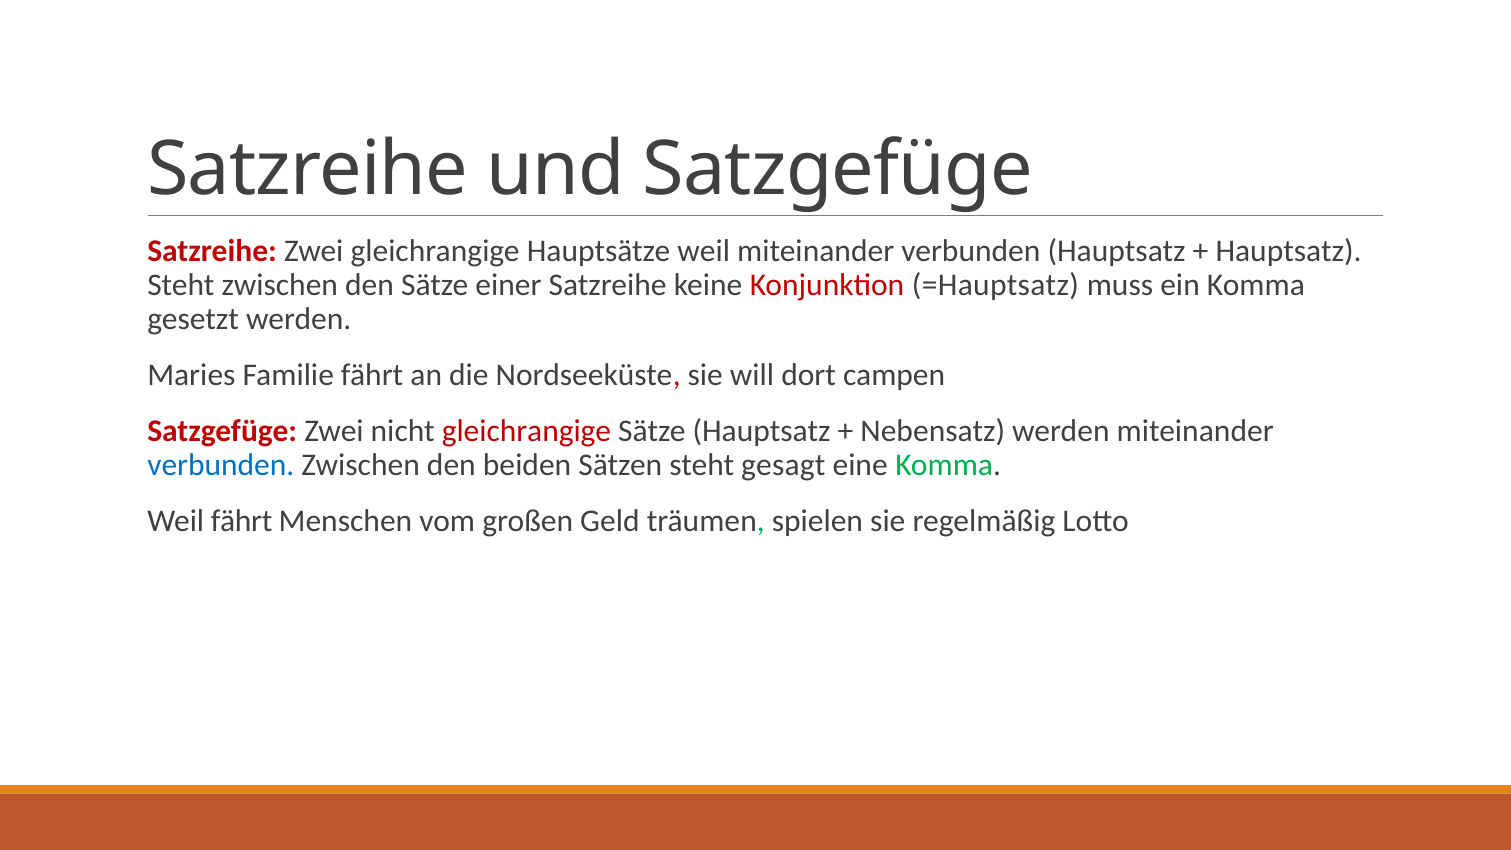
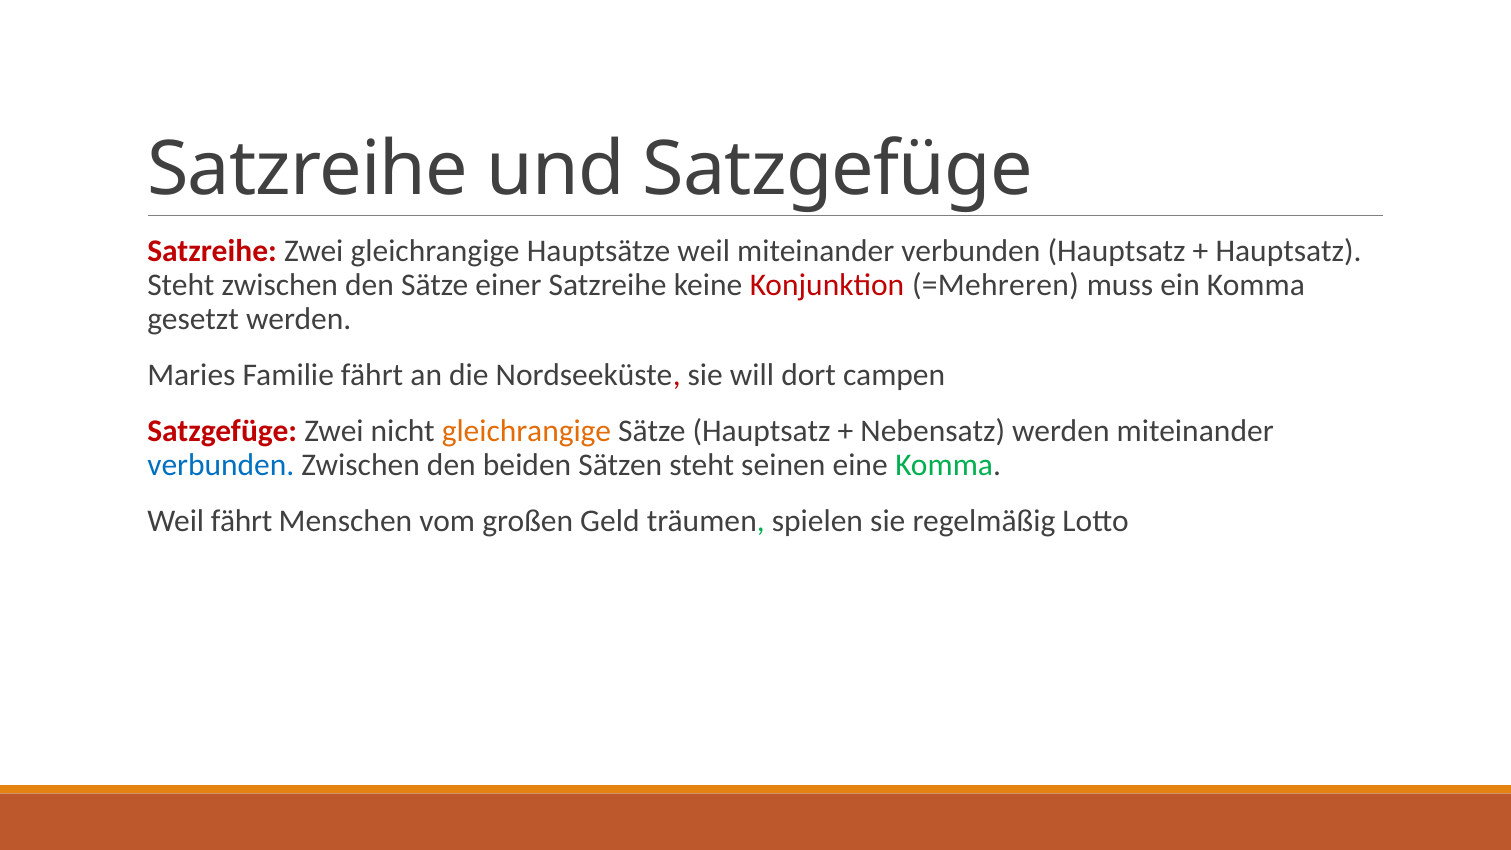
=Hauptsatz: =Hauptsatz -> =Mehreren
gleichrangige at (526, 431) colour: red -> orange
gesagt: gesagt -> seinen
